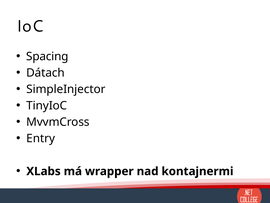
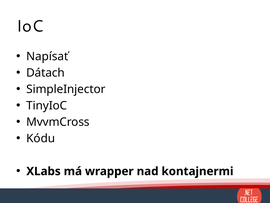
Spacing: Spacing -> Napísať
Entry: Entry -> Kódu
